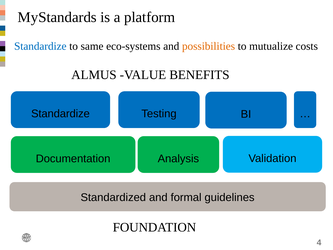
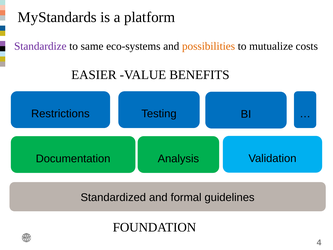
Standardize at (40, 46) colour: blue -> purple
ALMUS: ALMUS -> EASIER
Standardize at (60, 114): Standardize -> Restrictions
